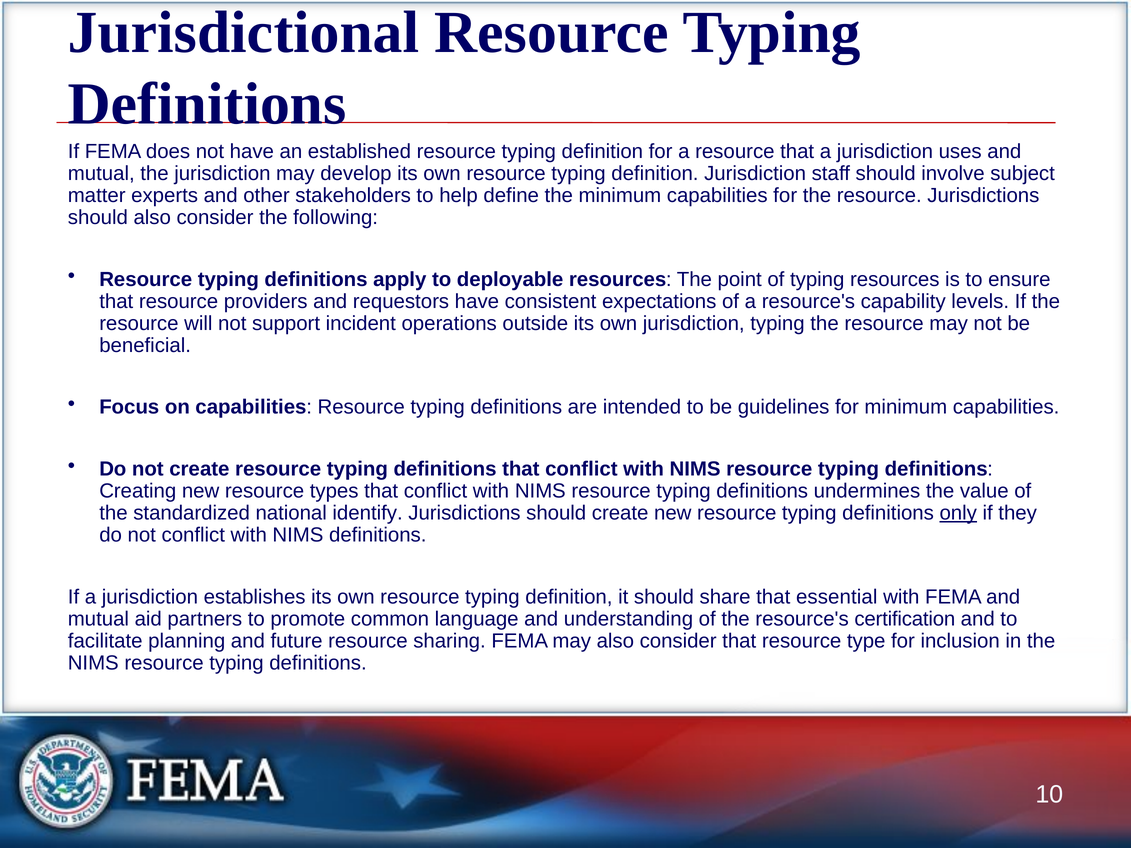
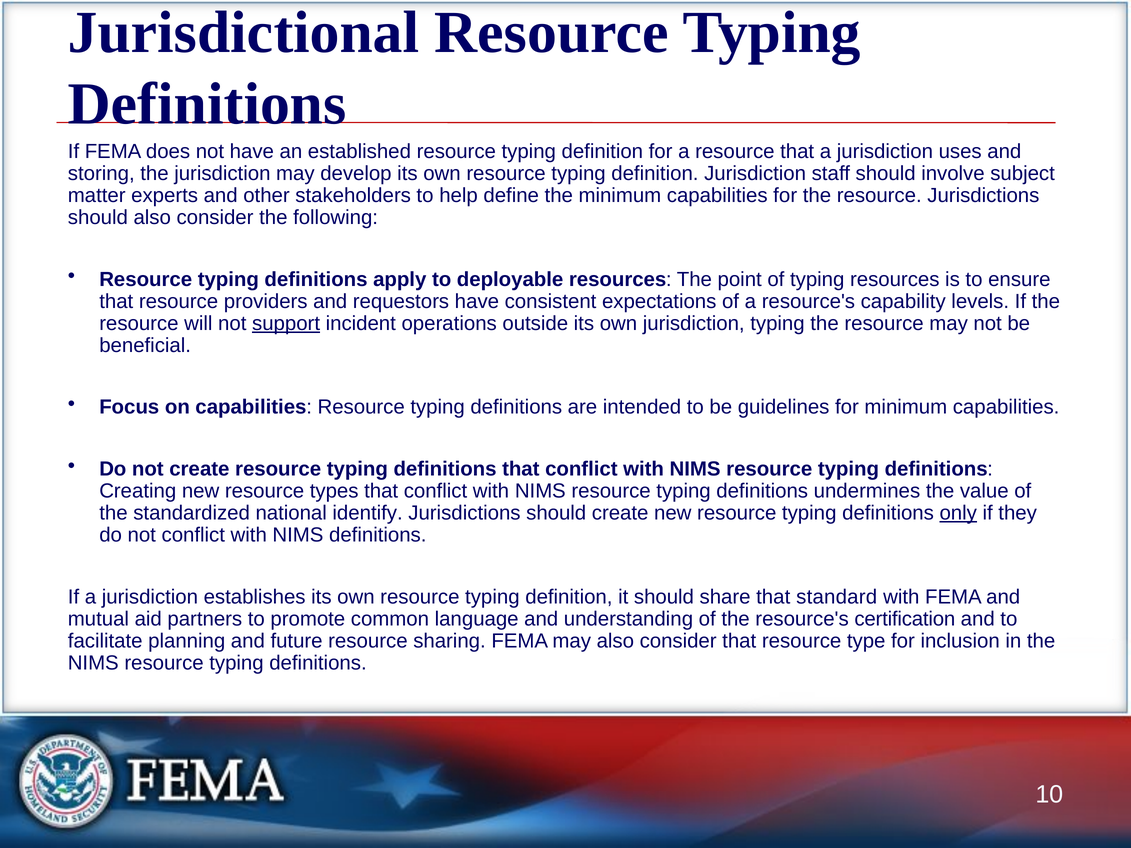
mutual at (101, 174): mutual -> storing
support underline: none -> present
essential: essential -> standard
